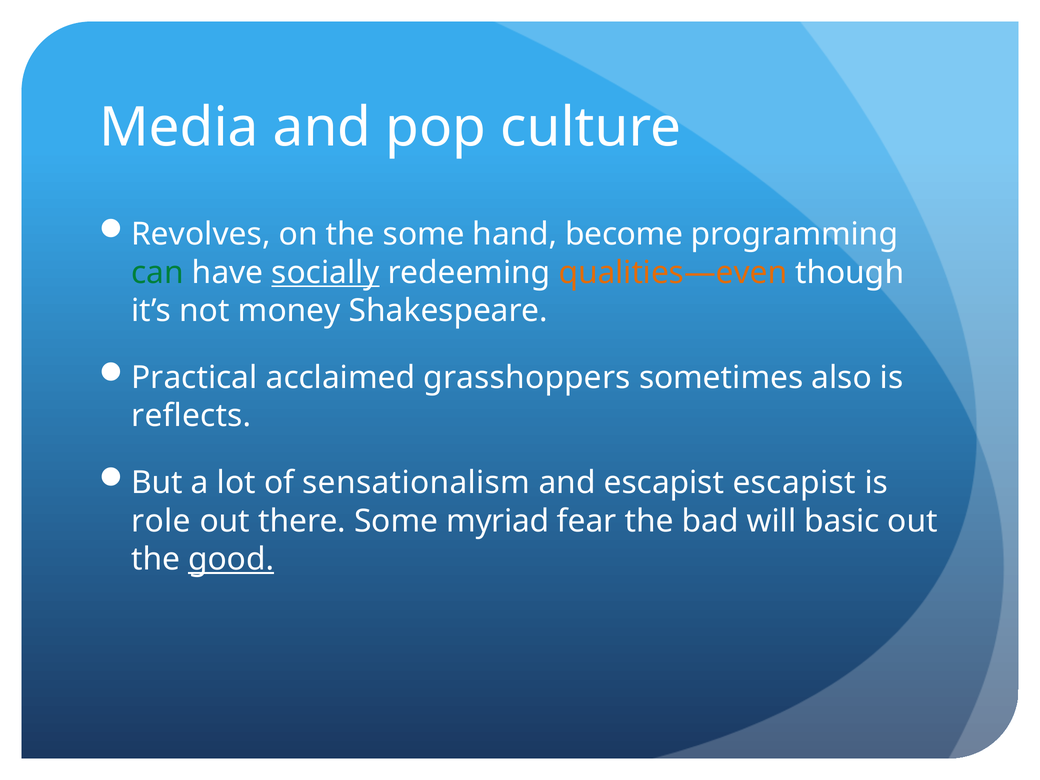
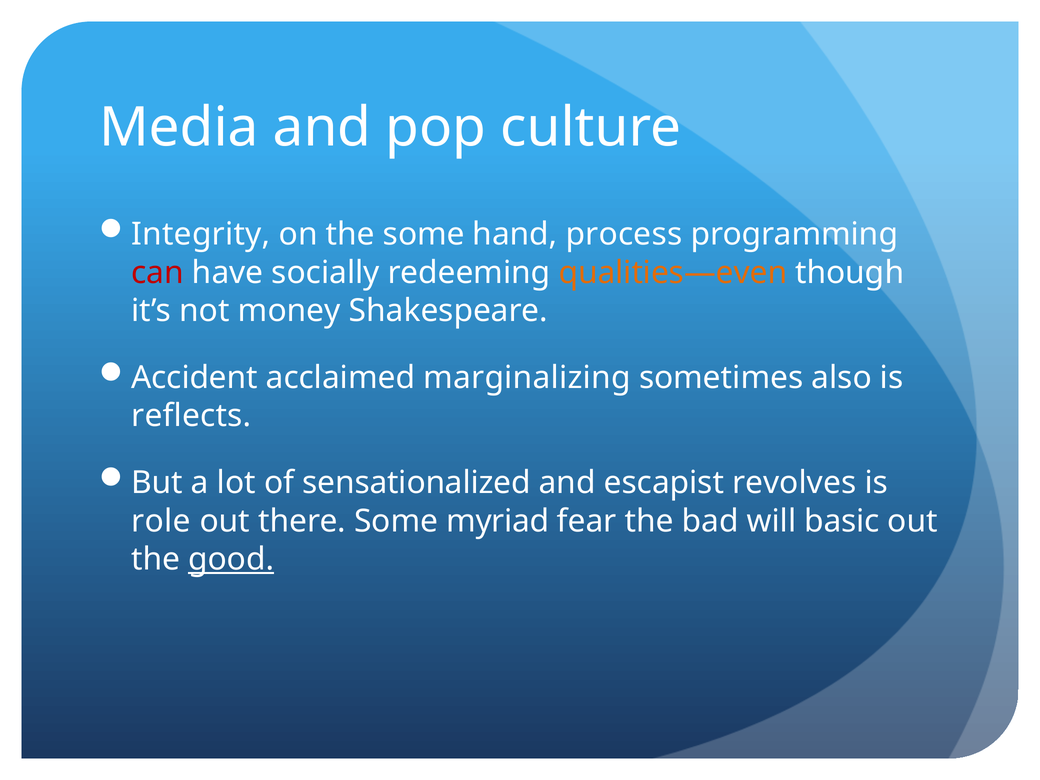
Revolves: Revolves -> Integrity
become: become -> process
can colour: green -> red
socially underline: present -> none
Practical: Practical -> Accident
grasshoppers: grasshoppers -> marginalizing
sensationalism: sensationalism -> sensationalized
escapist escapist: escapist -> revolves
